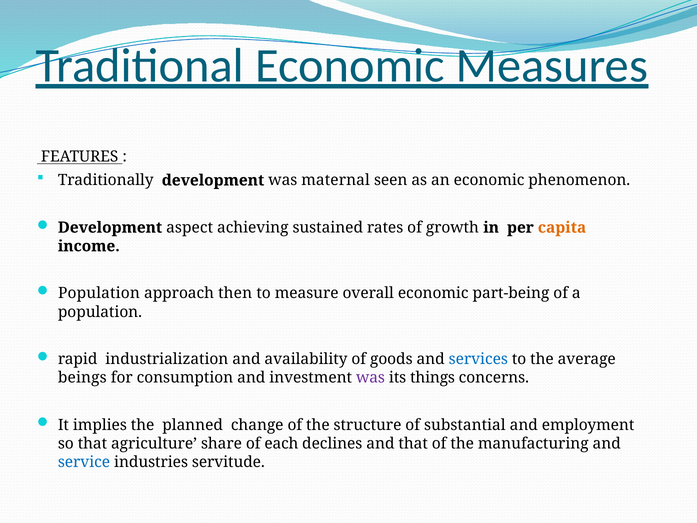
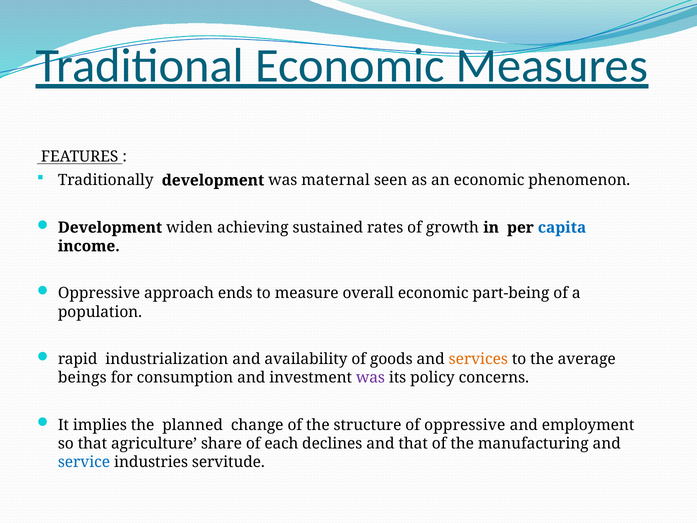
aspect: aspect -> widen
capita colour: orange -> blue
Population at (99, 293): Population -> Oppressive
then: then -> ends
services colour: blue -> orange
things: things -> policy
of substantial: substantial -> oppressive
